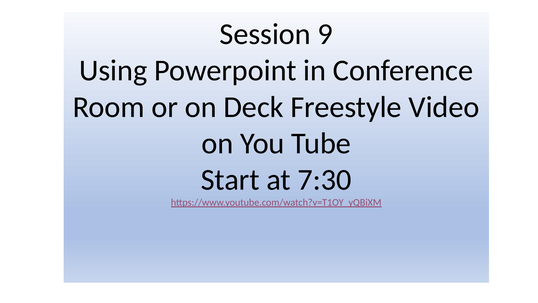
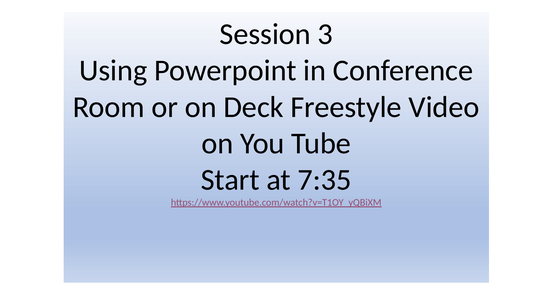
9: 9 -> 3
7:30: 7:30 -> 7:35
